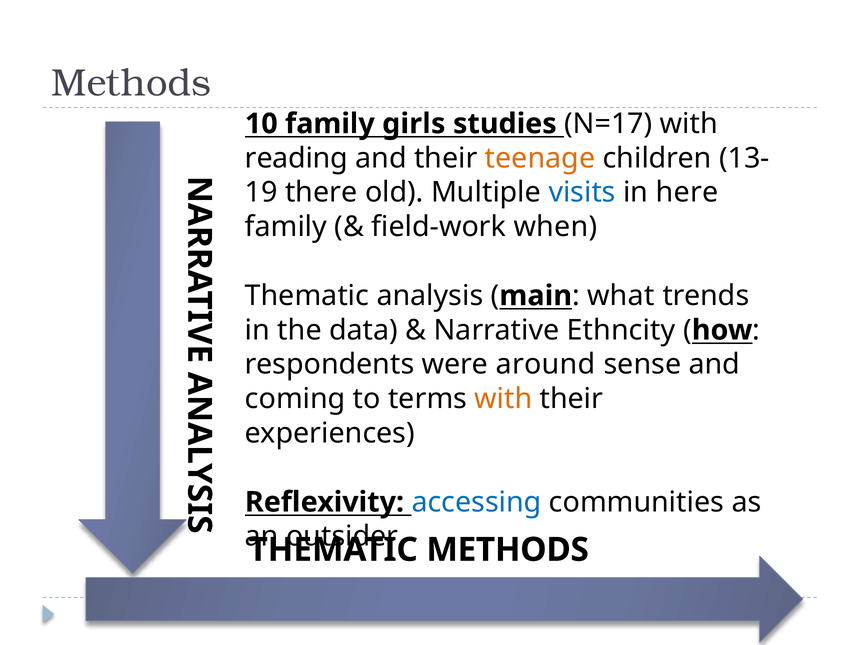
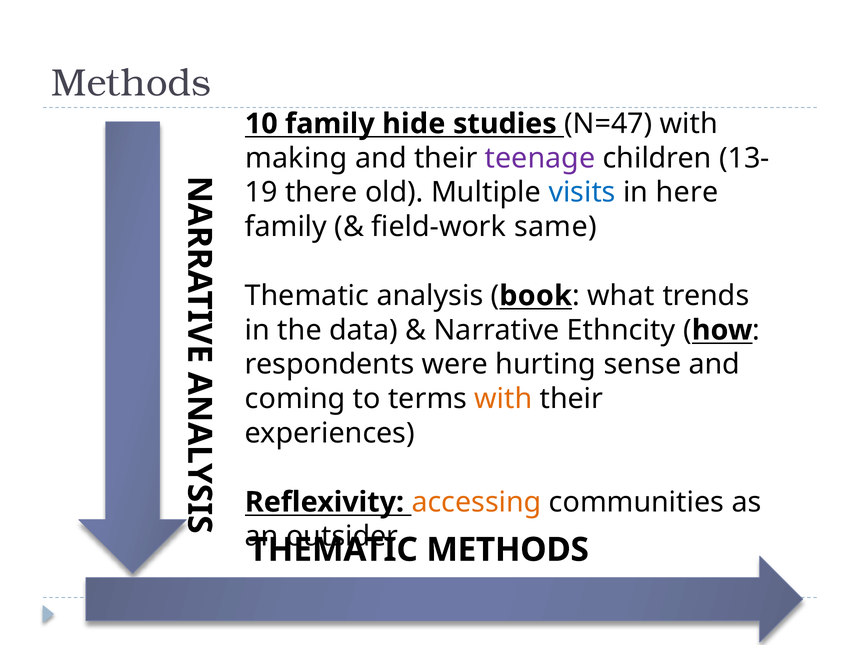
girls: girls -> hide
N=17: N=17 -> N=47
reading: reading -> making
teenage colour: orange -> purple
when: when -> same
main: main -> book
around: around -> hurting
accessing colour: blue -> orange
